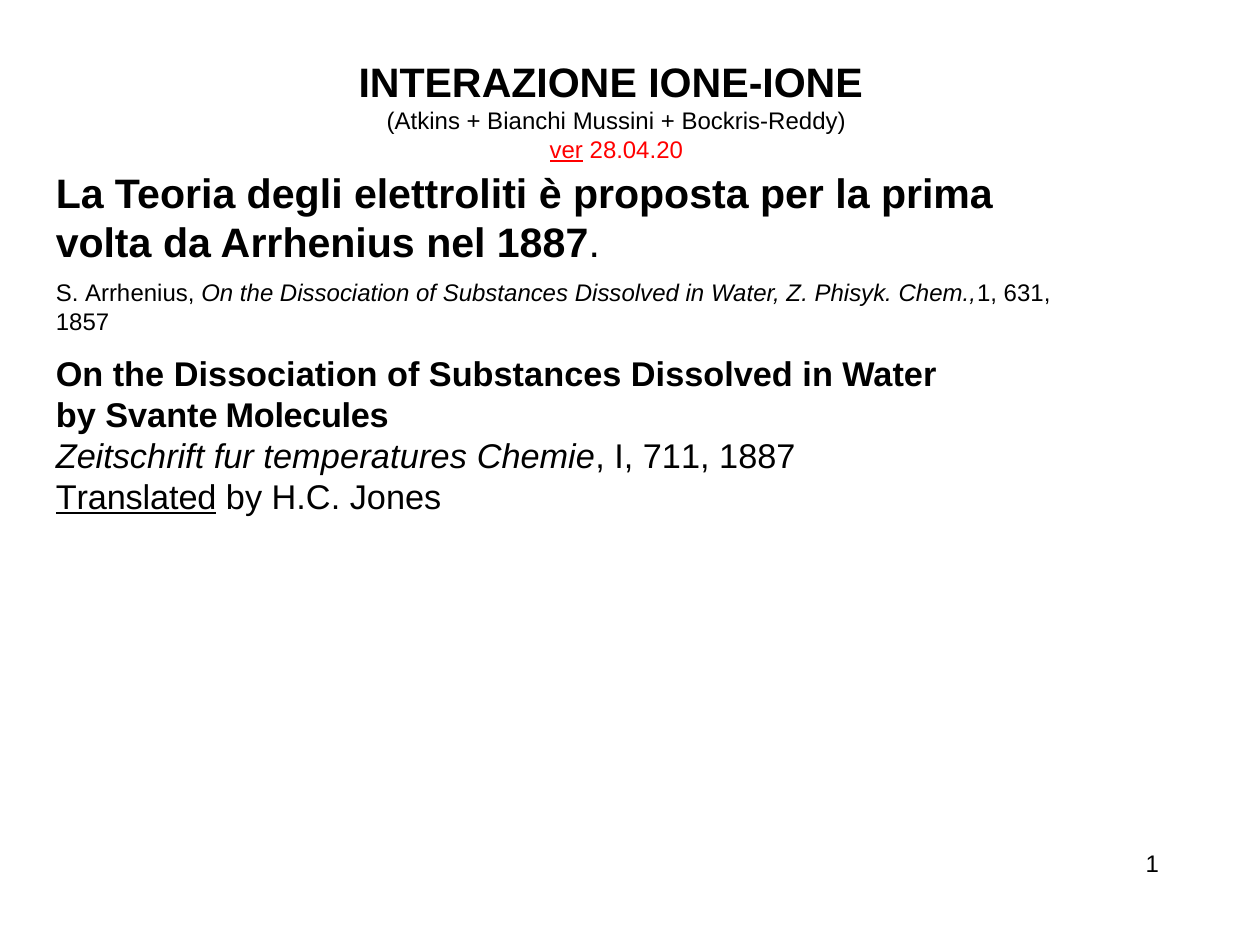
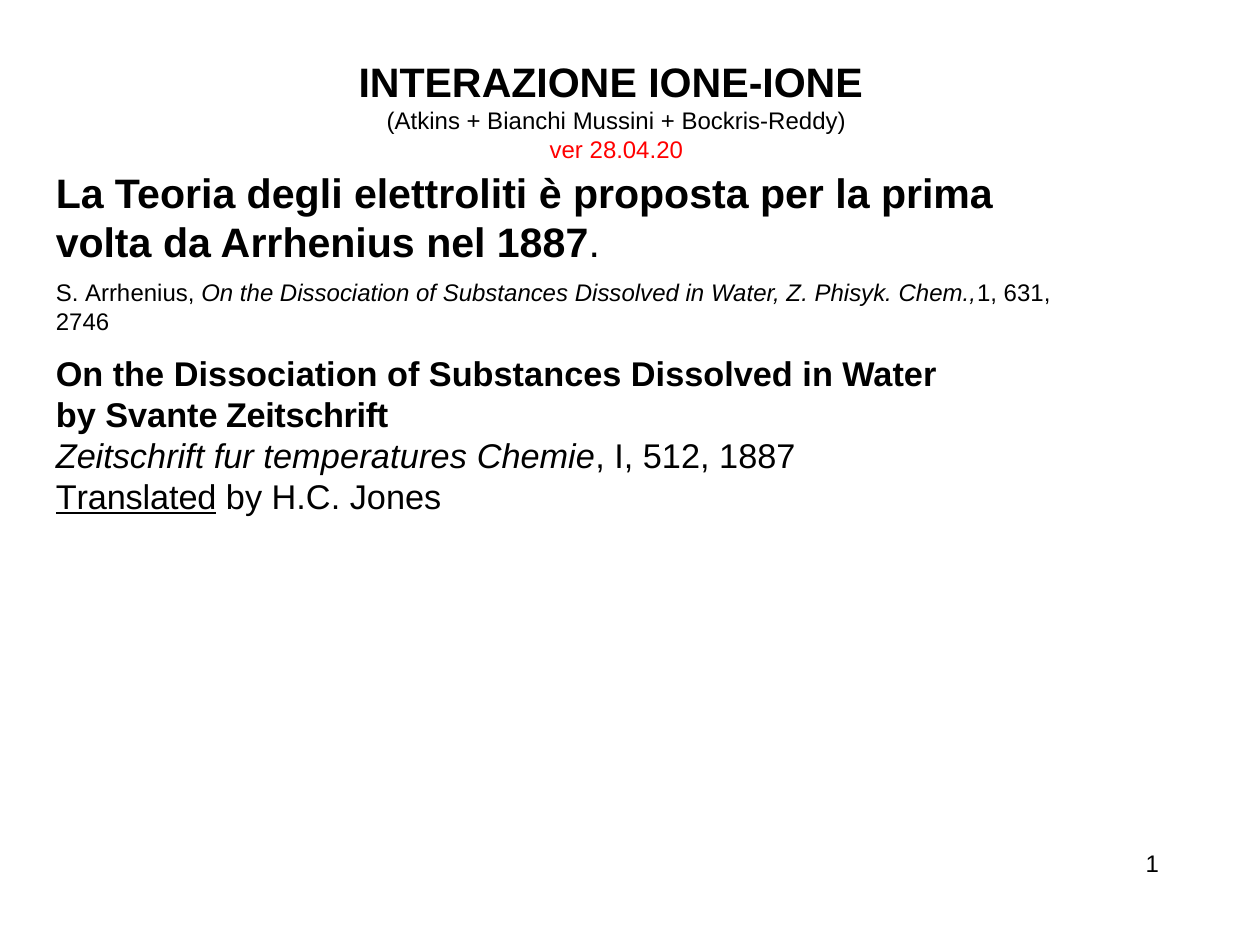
ver underline: present -> none
1857: 1857 -> 2746
Svante Molecules: Molecules -> Zeitschrift
711: 711 -> 512
